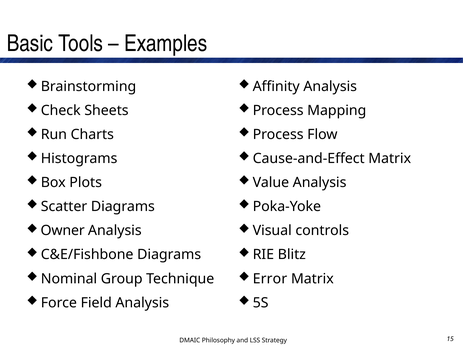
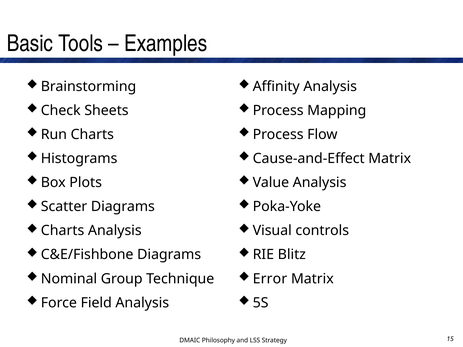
Owner at (63, 231): Owner -> Charts
